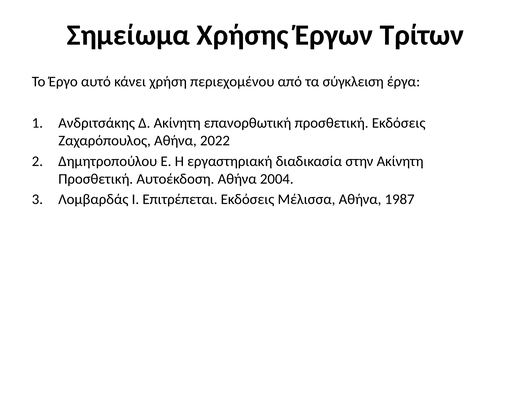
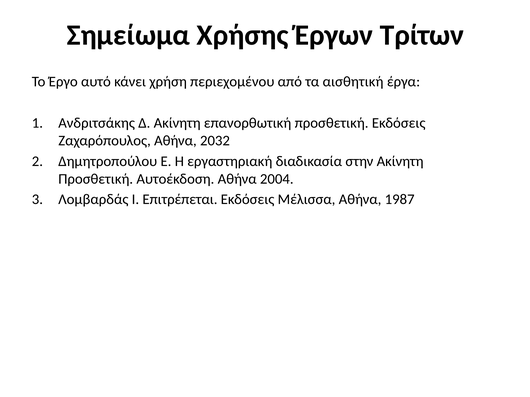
σύγκλειση: σύγκλειση -> αισθητική
2022: 2022 -> 2032
